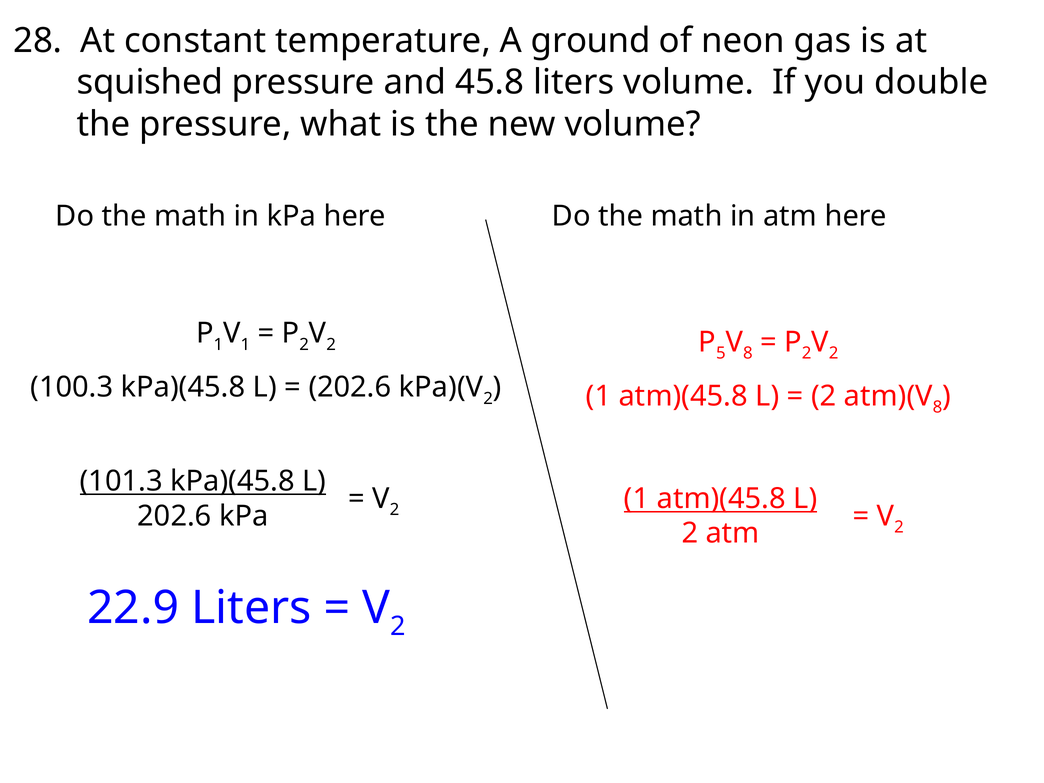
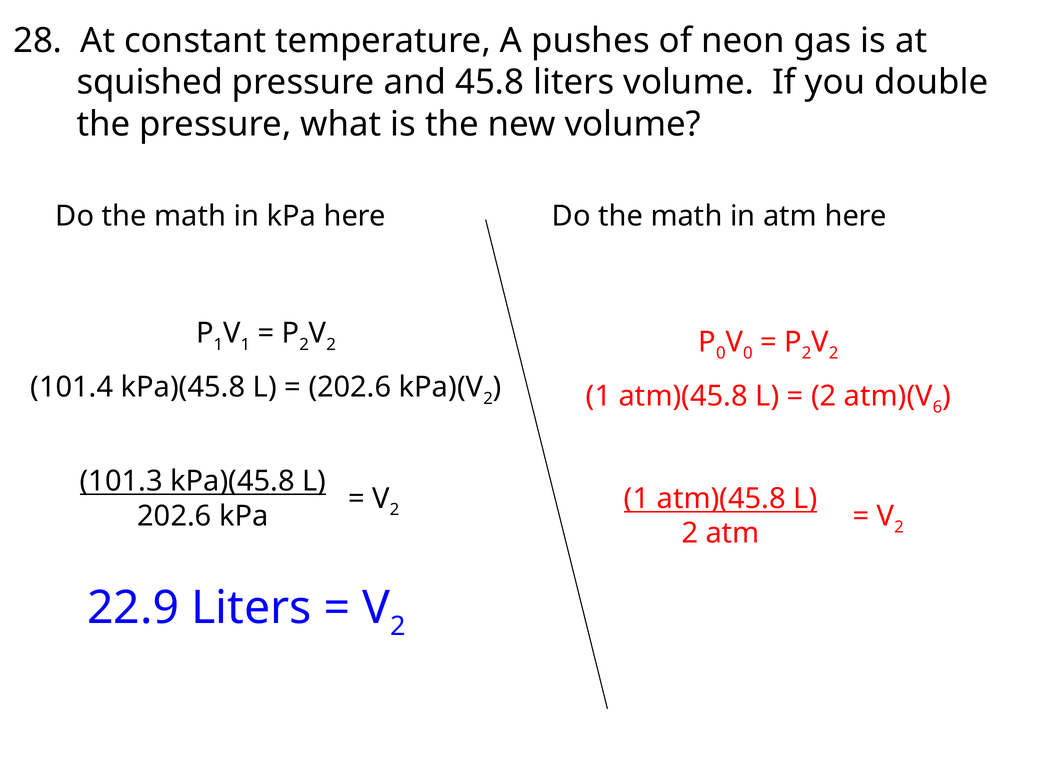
ground: ground -> pushes
5 at (721, 353): 5 -> 0
8 at (748, 353): 8 -> 0
100.3: 100.3 -> 101.4
8 at (937, 407): 8 -> 6
